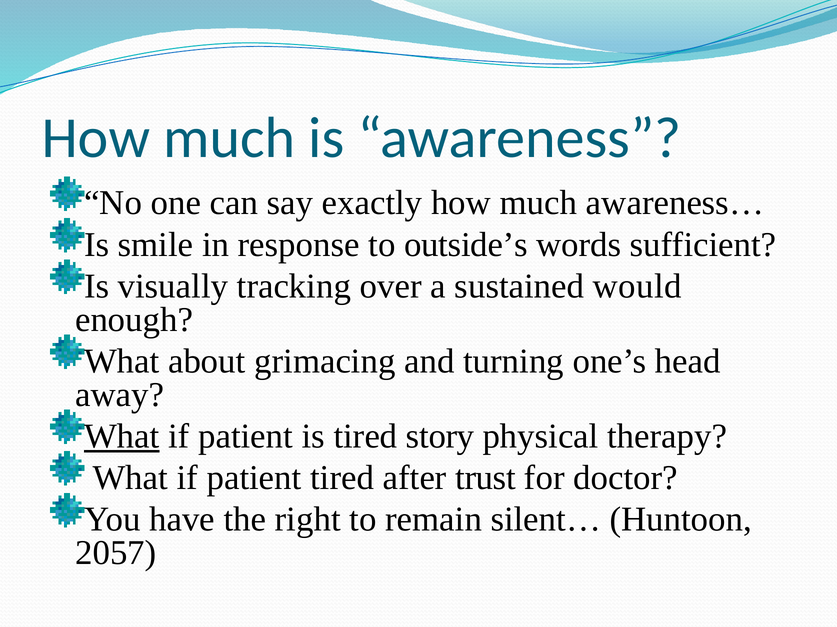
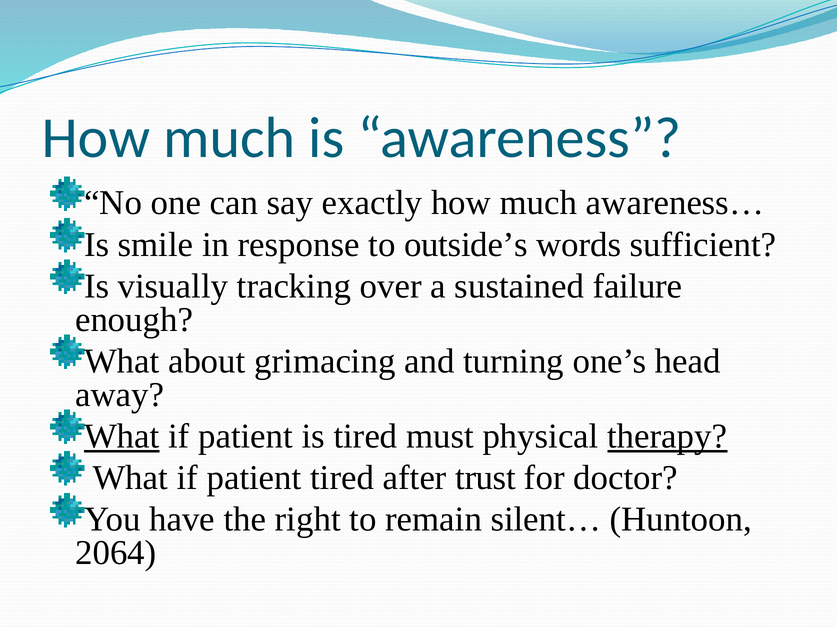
would: would -> failure
story: story -> must
therapy underline: none -> present
2057: 2057 -> 2064
